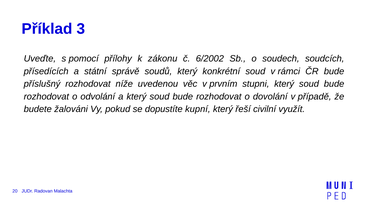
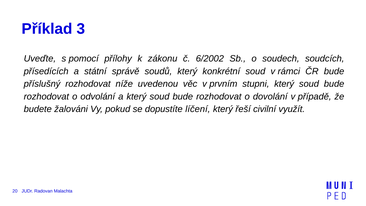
kupní: kupní -> líčení
